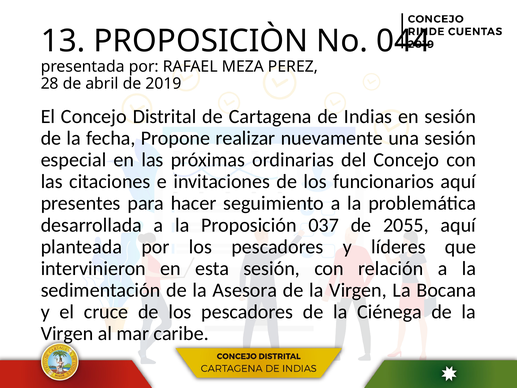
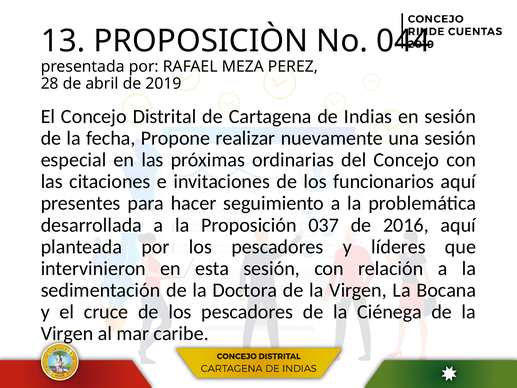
2055: 2055 -> 2016
Asesora: Asesora -> Doctora
